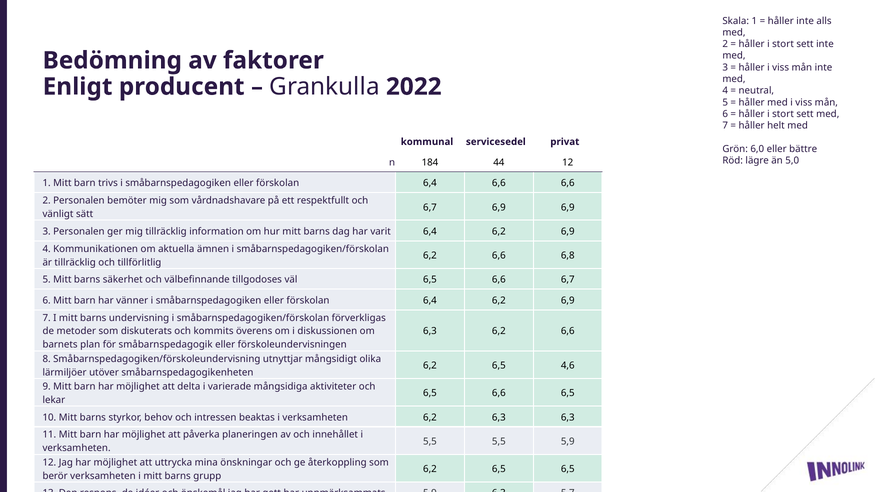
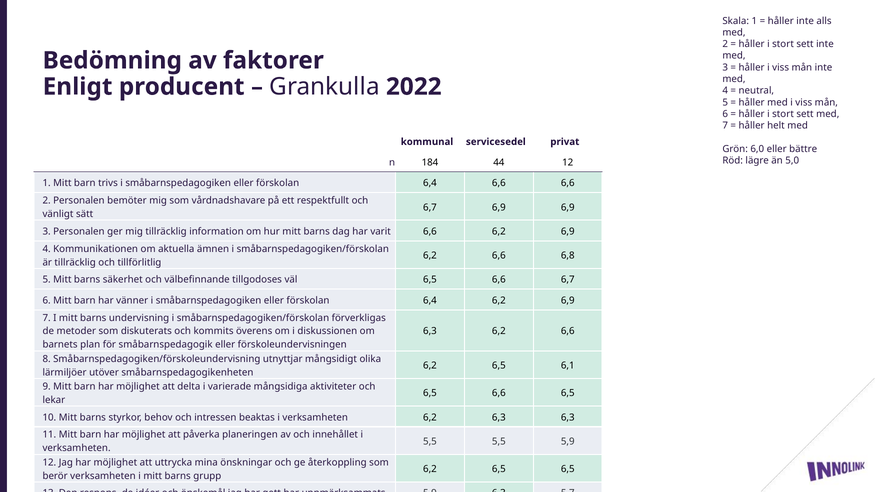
varit 6,4: 6,4 -> 6,6
4,6: 4,6 -> 6,1
